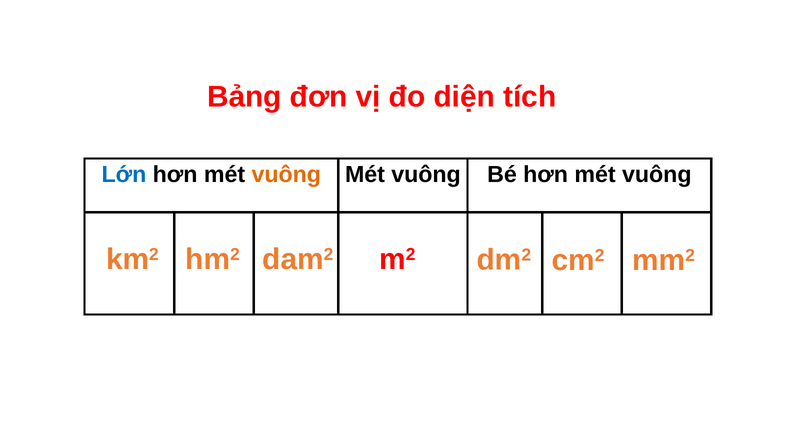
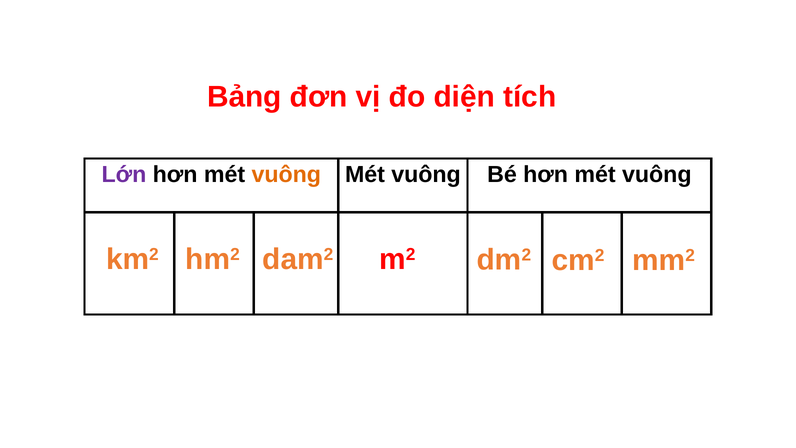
Lớn colour: blue -> purple
